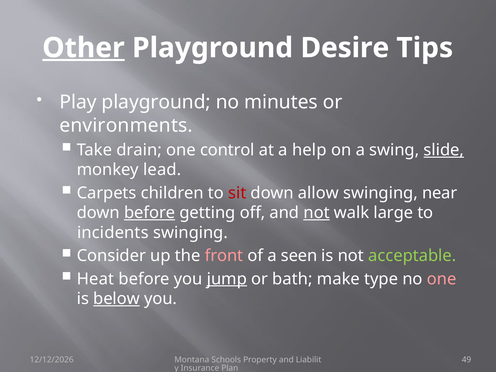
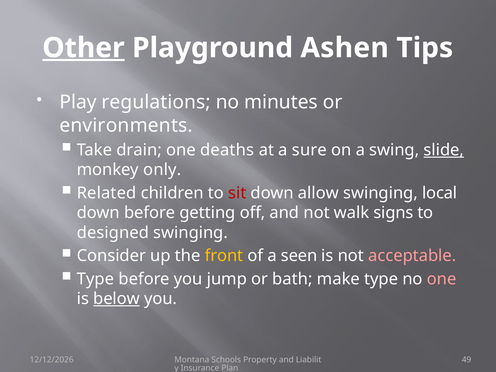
Desire: Desire -> Ashen
Play playground: playground -> regulations
control: control -> deaths
help: help -> sure
lead: lead -> only
Carpets: Carpets -> Related
near: near -> local
before at (150, 213) underline: present -> none
not at (317, 213) underline: present -> none
large: large -> signs
incidents: incidents -> designed
front colour: pink -> yellow
acceptable colour: light green -> pink
Heat at (95, 279): Heat -> Type
jump underline: present -> none
